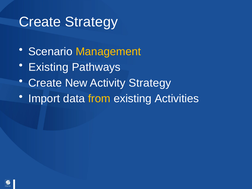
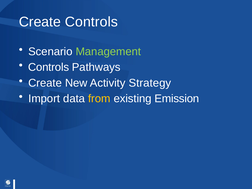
Create Strategy: Strategy -> Controls
Management colour: yellow -> light green
Existing at (48, 67): Existing -> Controls
Activities: Activities -> Emission
